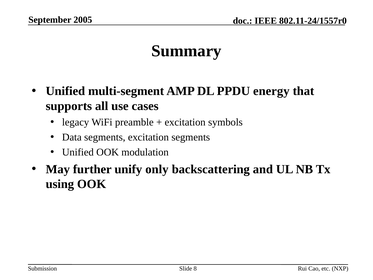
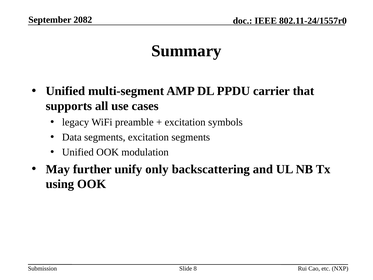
2005: 2005 -> 2082
energy: energy -> carrier
